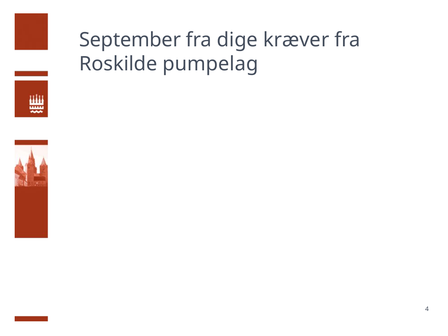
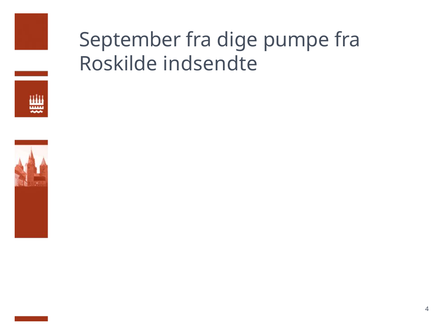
kræver: kræver -> pumpe
pumpelag: pumpelag -> indsendte
